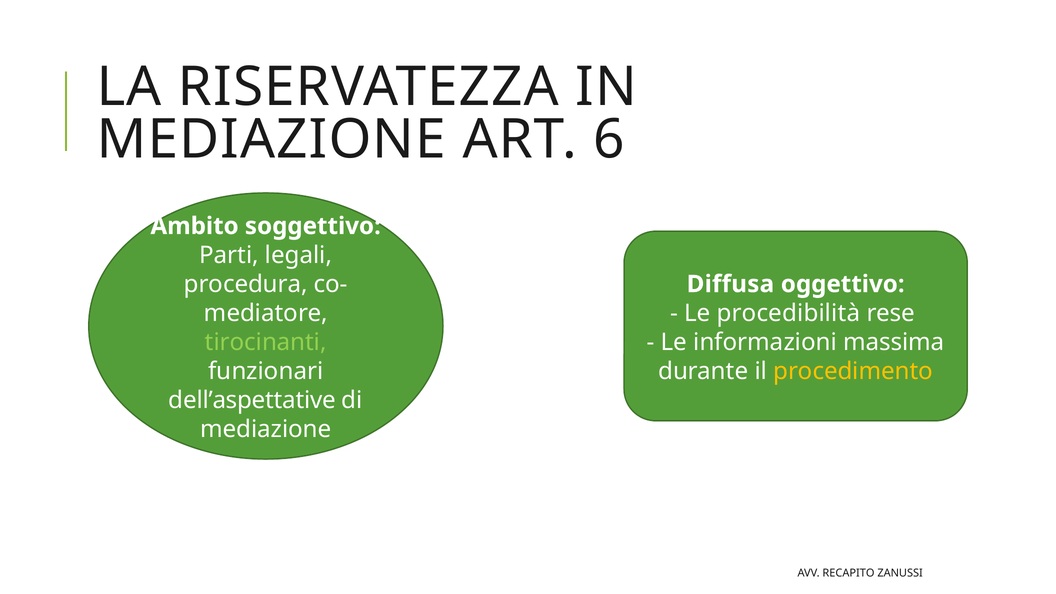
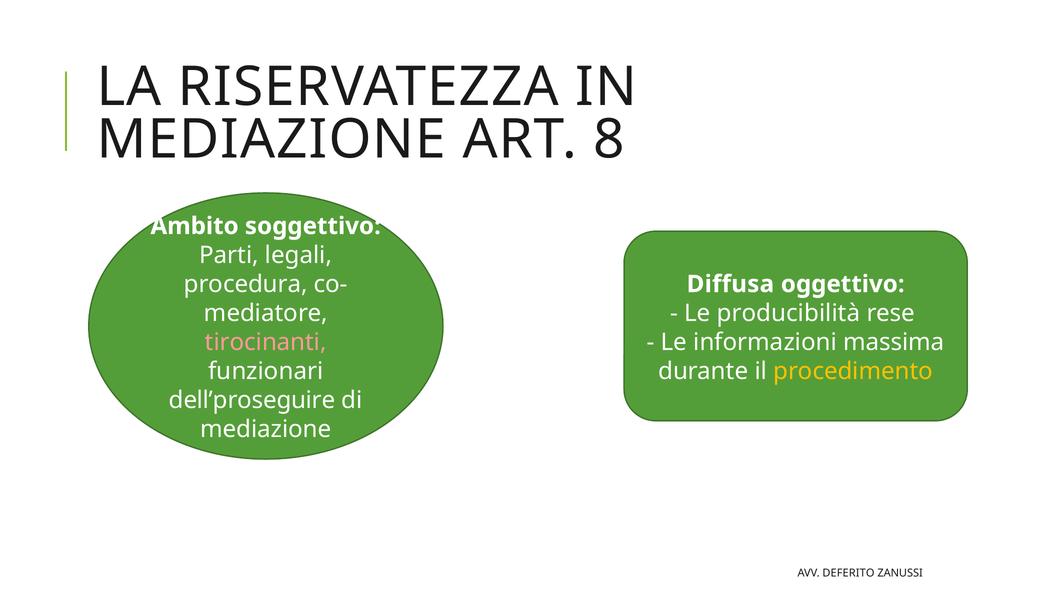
6: 6 -> 8
procedibilità: procedibilità -> producibilità
tirocinanti colour: light green -> pink
dell’aspettative: dell’aspettative -> dell’proseguire
RECAPITO: RECAPITO -> DEFERITO
